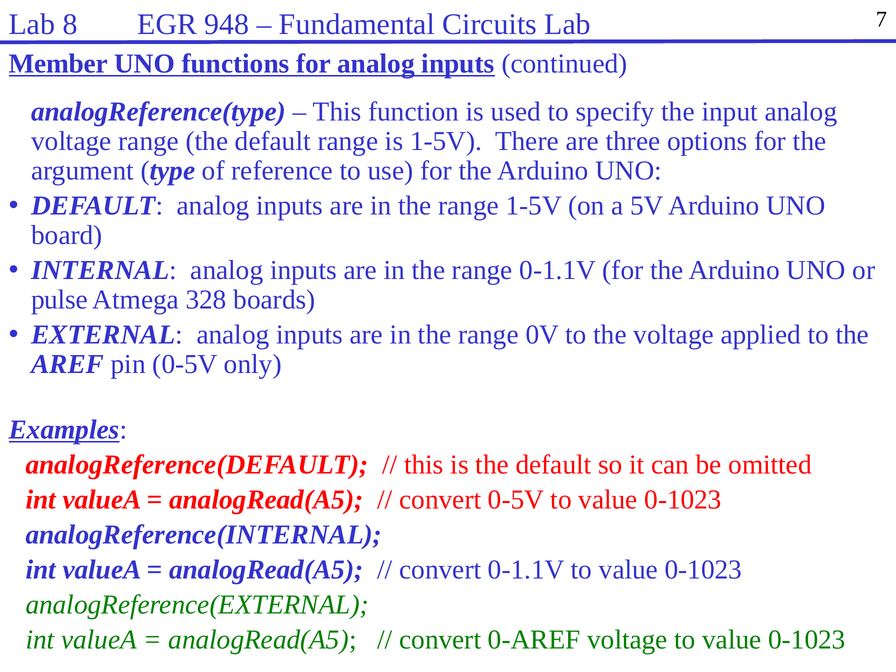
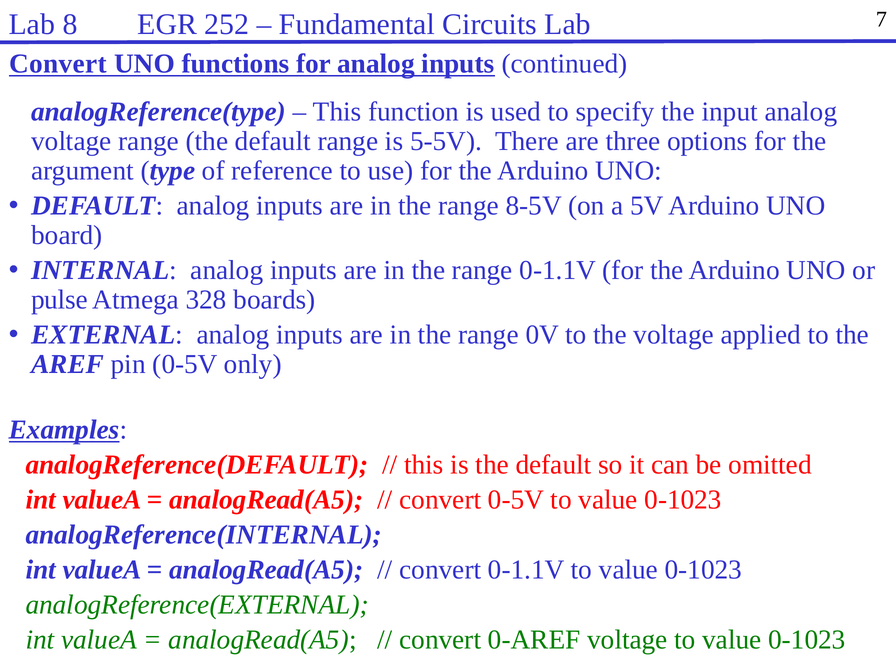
948: 948 -> 252
Member at (58, 64): Member -> Convert
is 1-5V: 1-5V -> 5-5V
range 1-5V: 1-5V -> 8-5V
